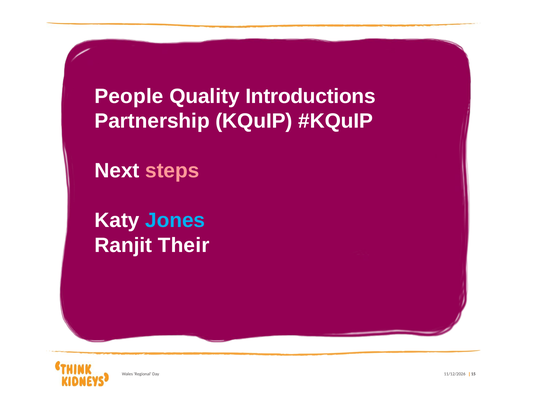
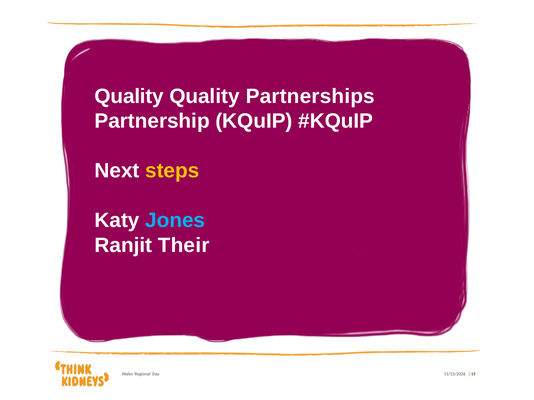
People at (129, 96): People -> Quality
Introductions: Introductions -> Partnerships
steps colour: pink -> yellow
